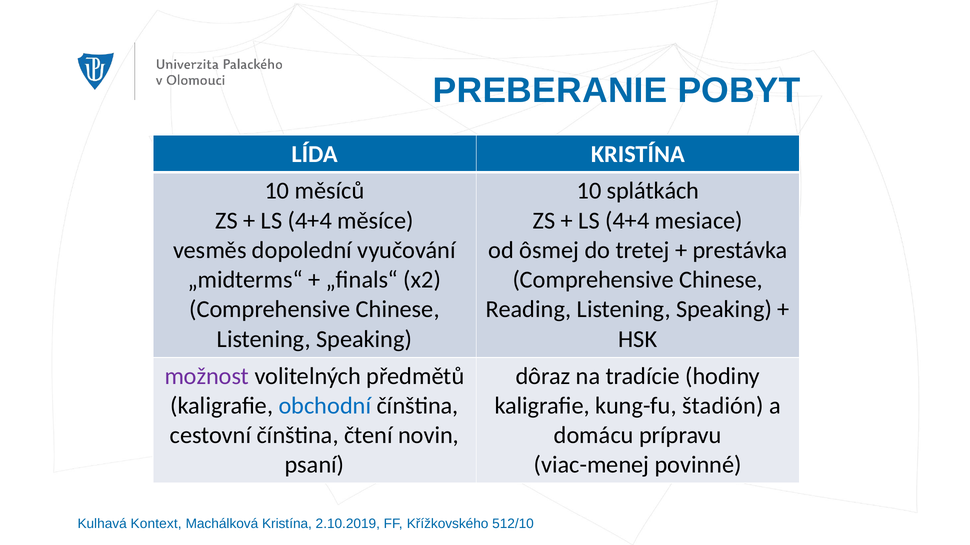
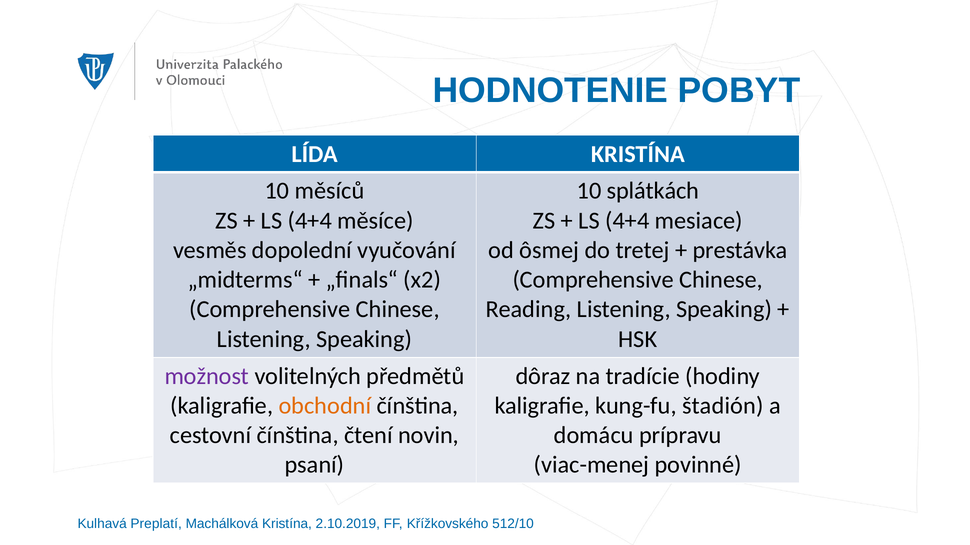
PREBERANIE: PREBERANIE -> HODNOTENIE
obchodní colour: blue -> orange
Kontext: Kontext -> Preplatí
